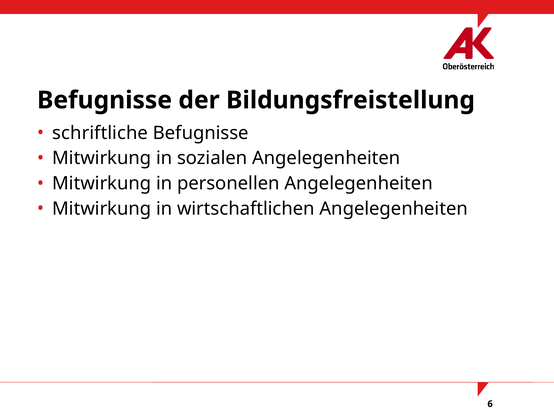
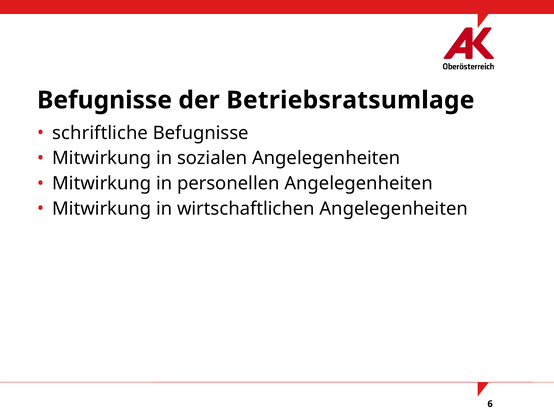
Bildungsfreistellung: Bildungsfreistellung -> Betriebsratsumlage
